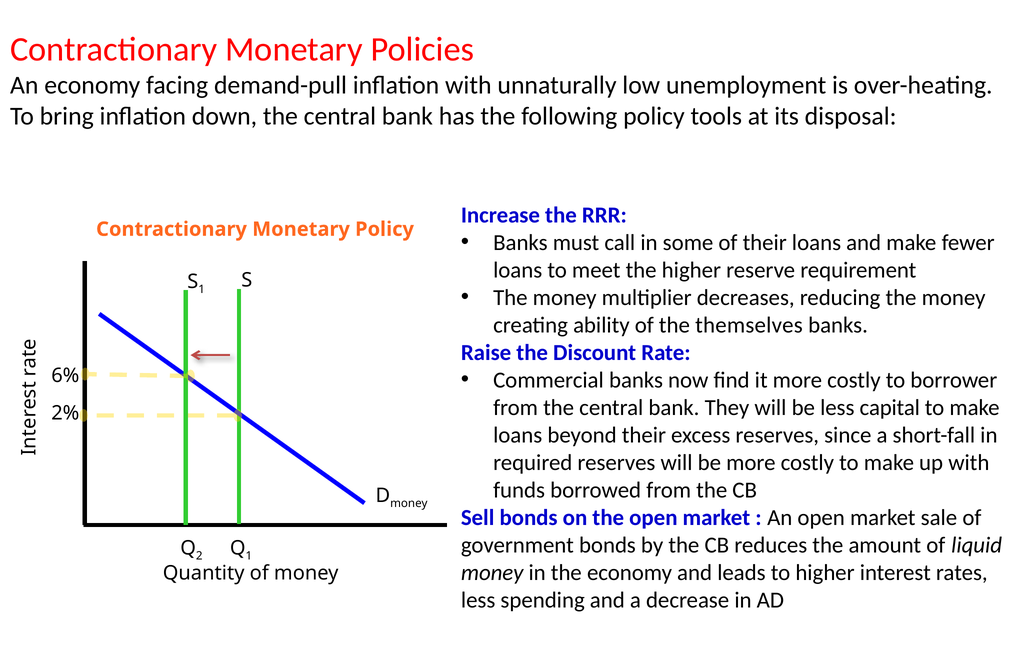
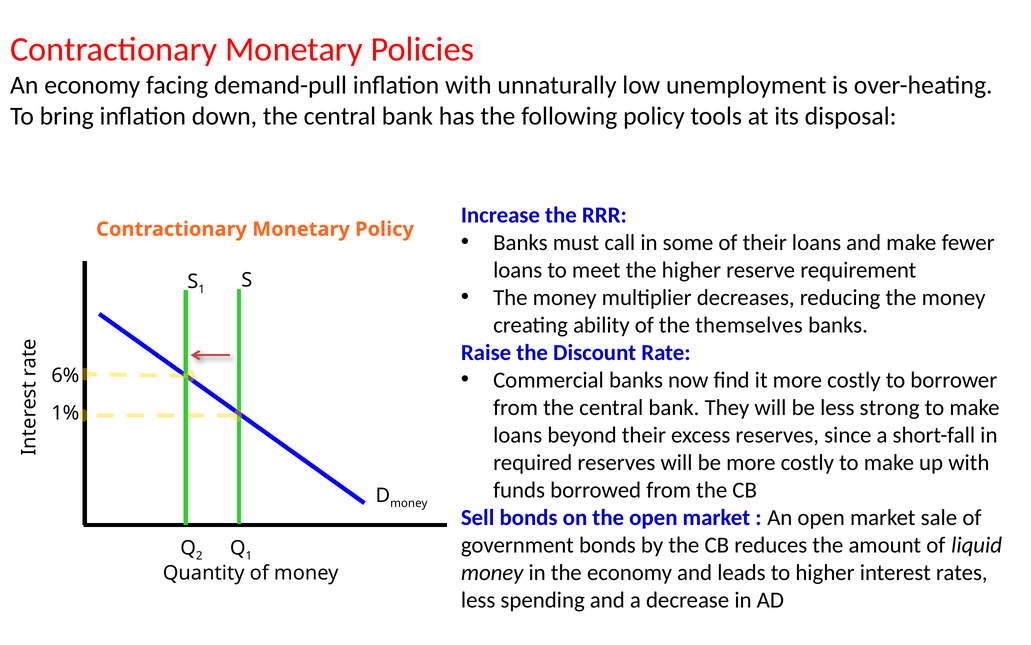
capital: capital -> strong
2%: 2% -> 1%
